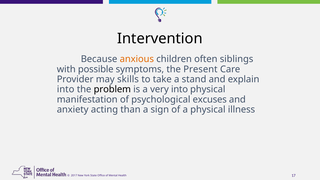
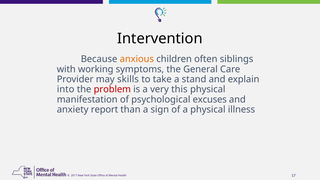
possible: possible -> working
Present: Present -> General
problem colour: black -> red
very into: into -> this
acting: acting -> report
